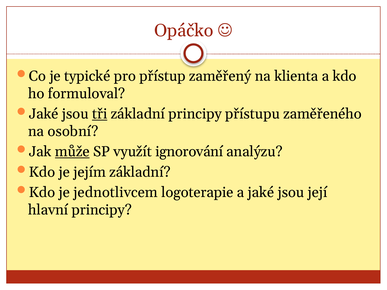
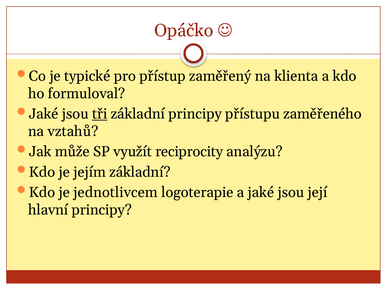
osobní: osobní -> vztahů
může underline: present -> none
ignorování: ignorování -> reciprocity
